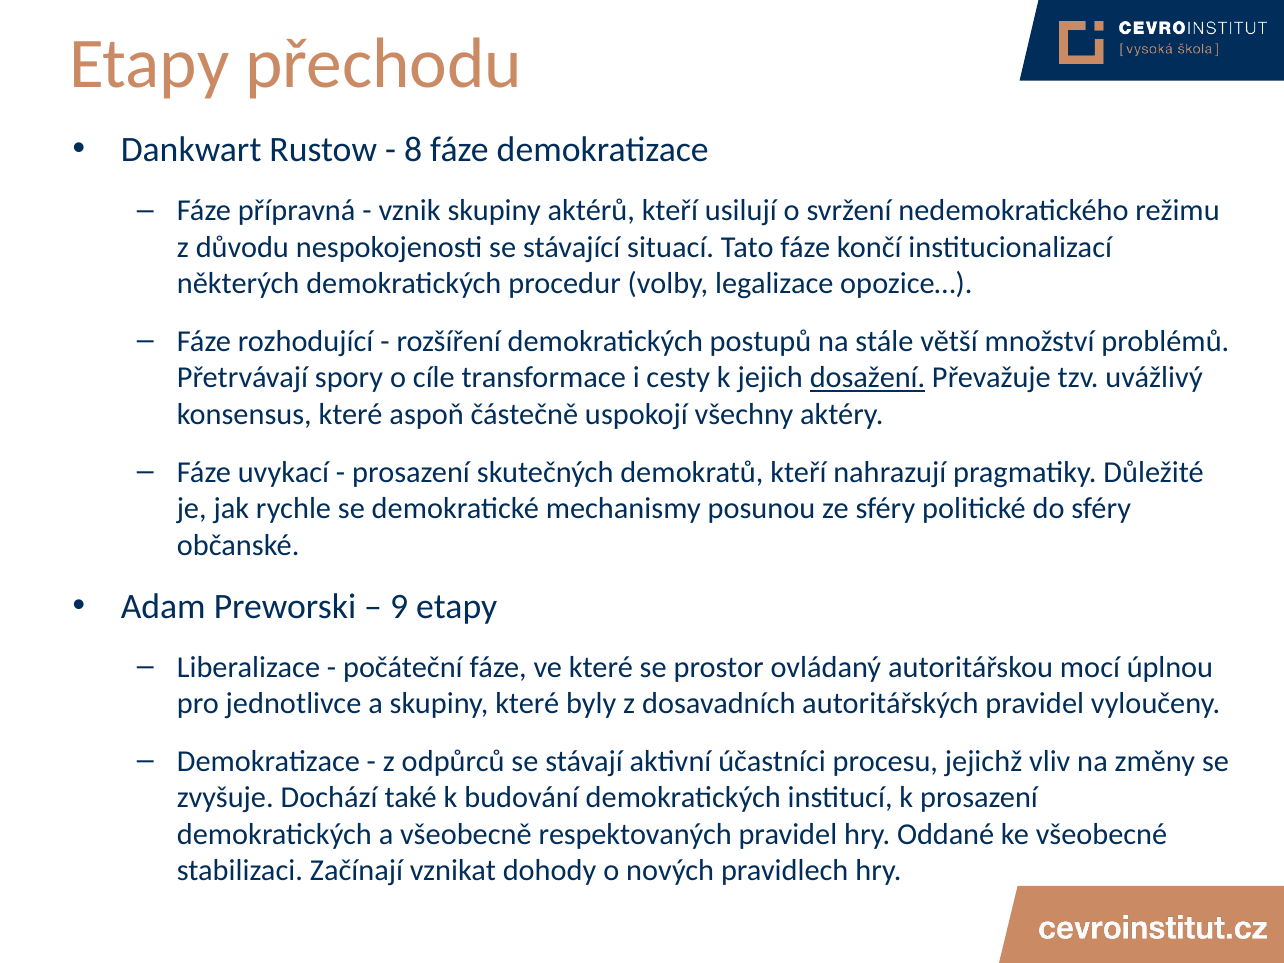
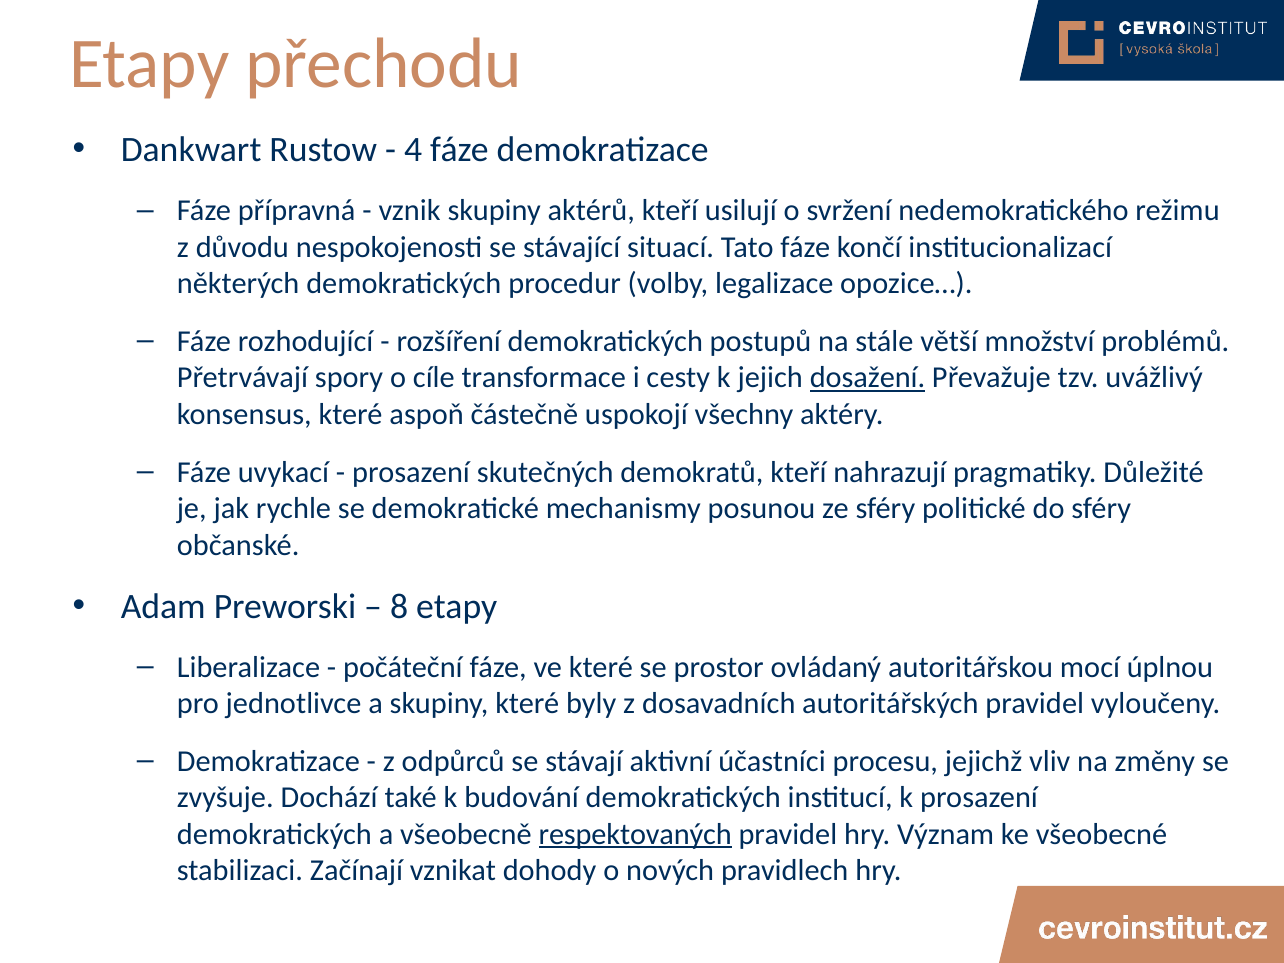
8: 8 -> 4
9: 9 -> 8
respektovaných underline: none -> present
Oddané: Oddané -> Význam
